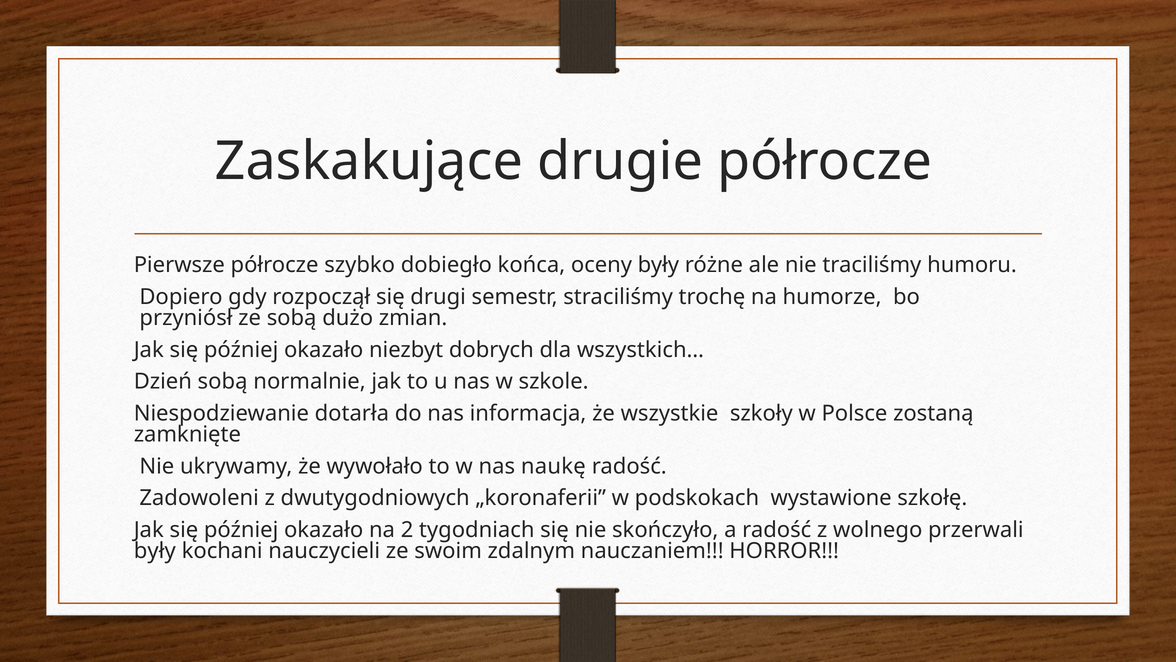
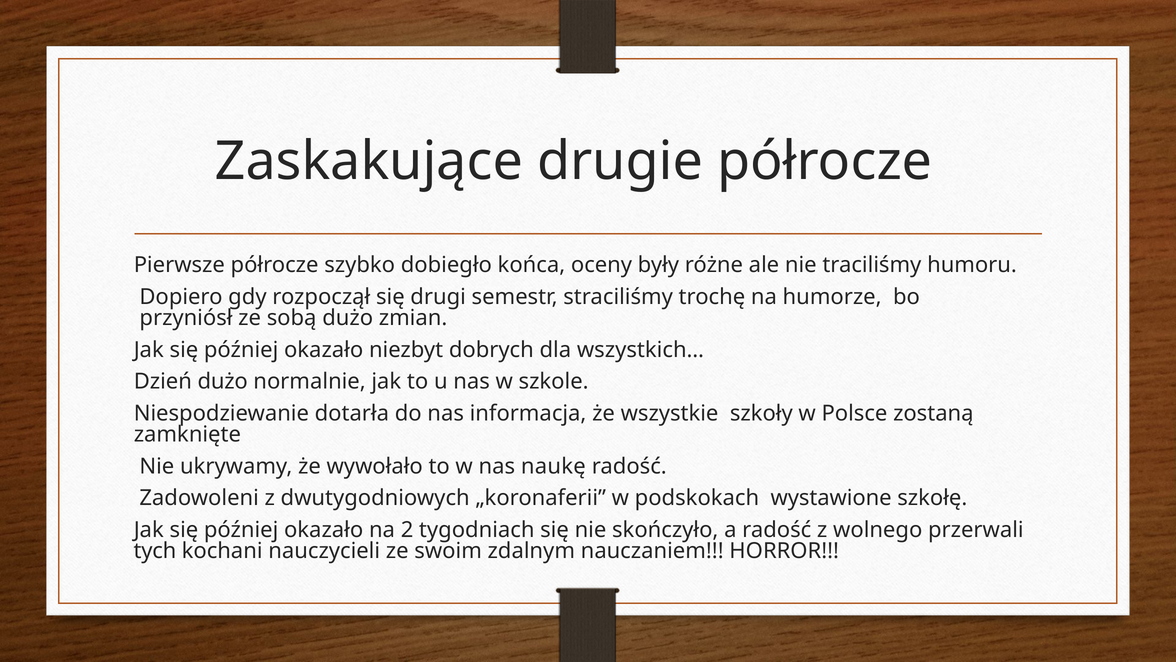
Dzień sobą: sobą -> dużo
były at (155, 551): były -> tych
